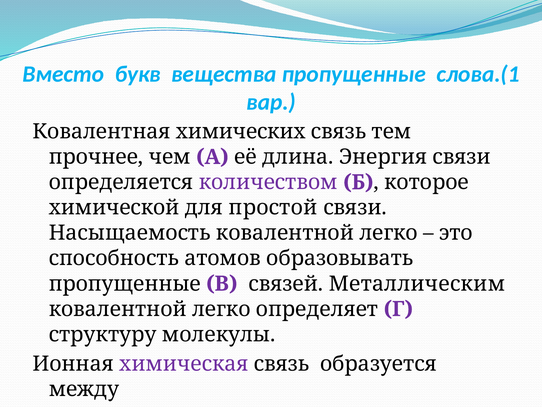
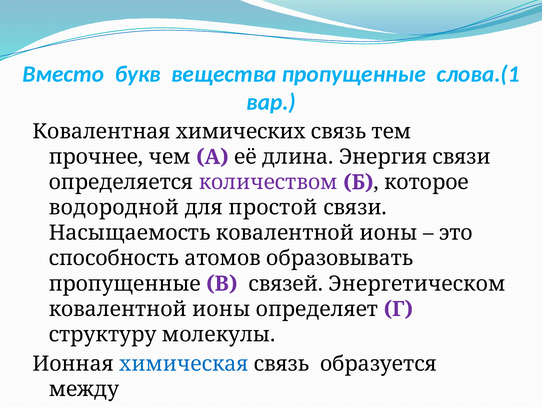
химической: химической -> водородной
Насыщаемость ковалентной легко: легко -> ионы
Металлическим: Металлическим -> Энергетическом
легко at (221, 309): легко -> ионы
химическая colour: purple -> blue
